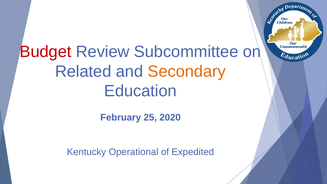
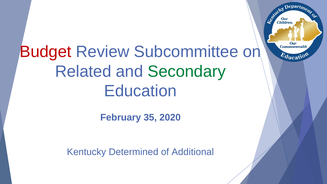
Secondary colour: orange -> green
25: 25 -> 35
Operational: Operational -> Determined
Expedited: Expedited -> Additional
